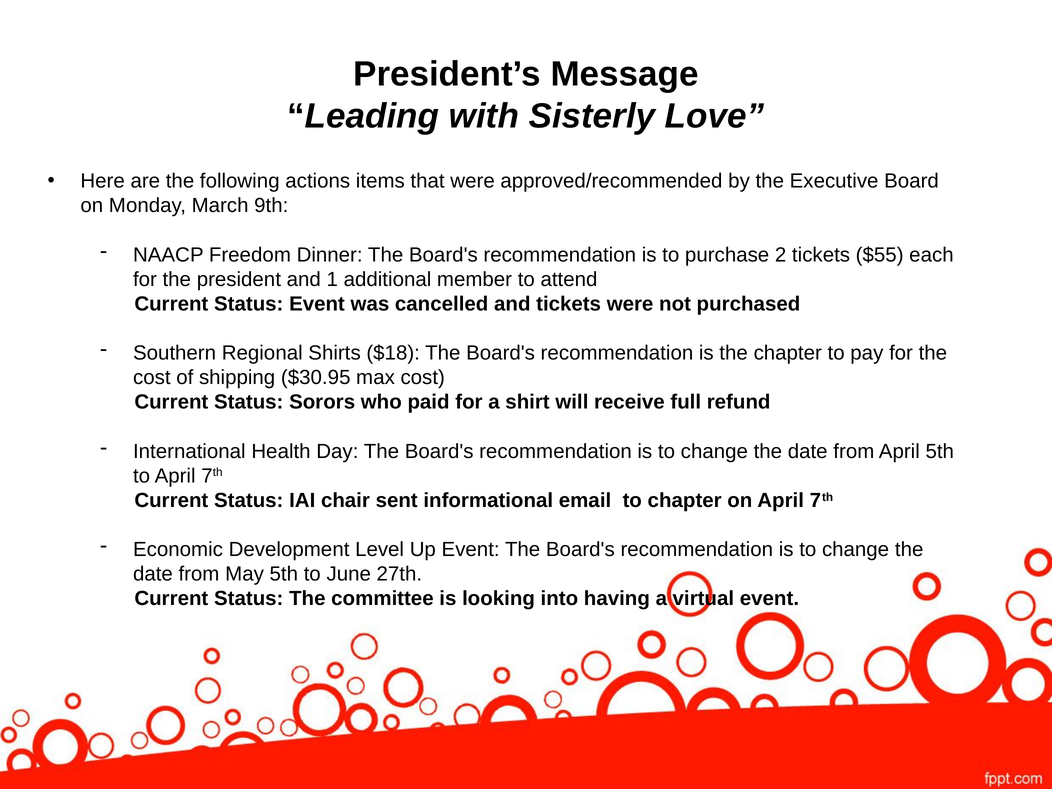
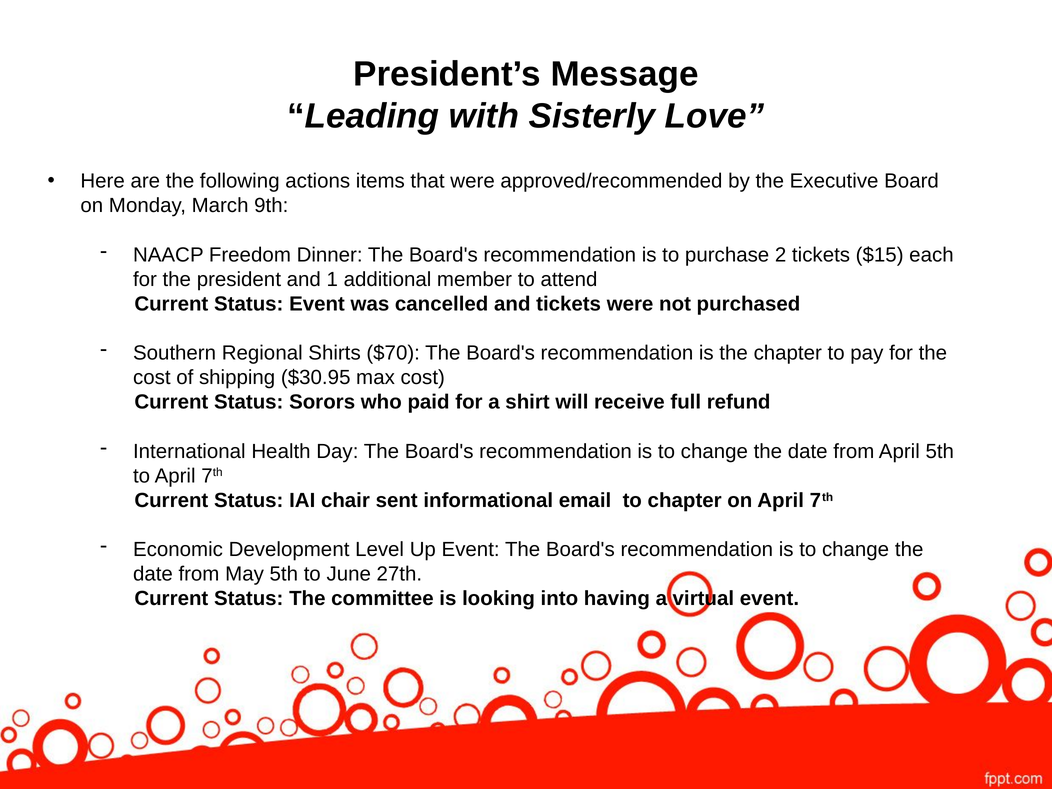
$55: $55 -> $15
$18: $18 -> $70
